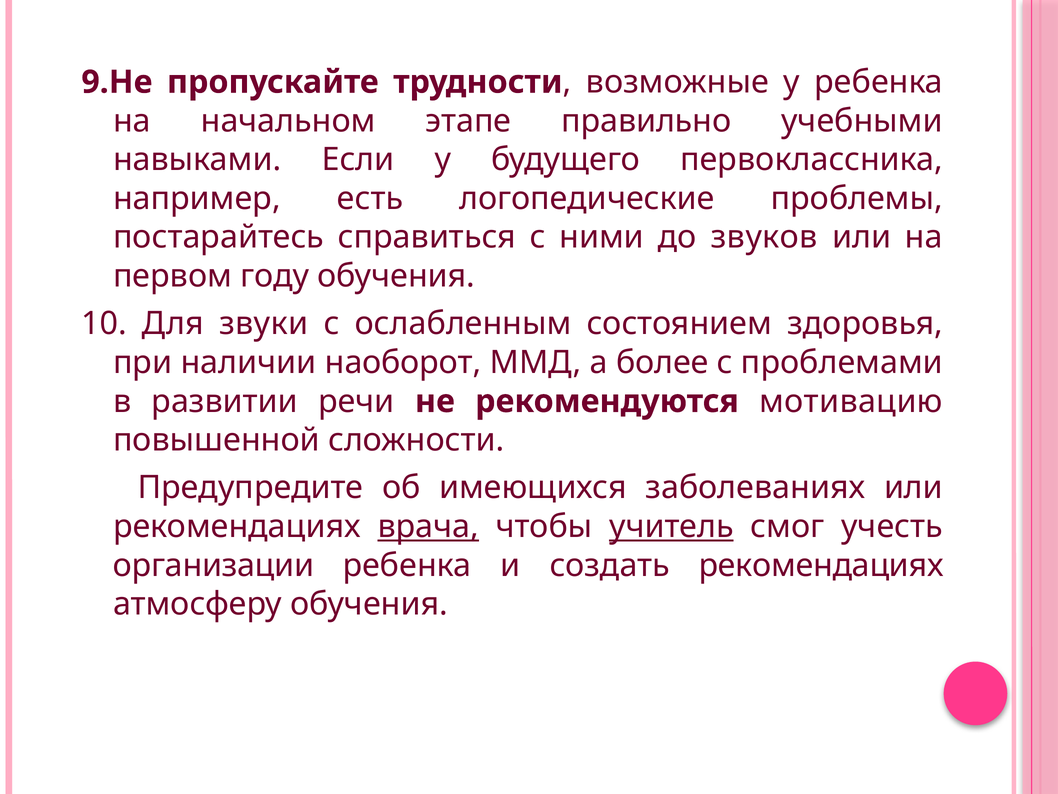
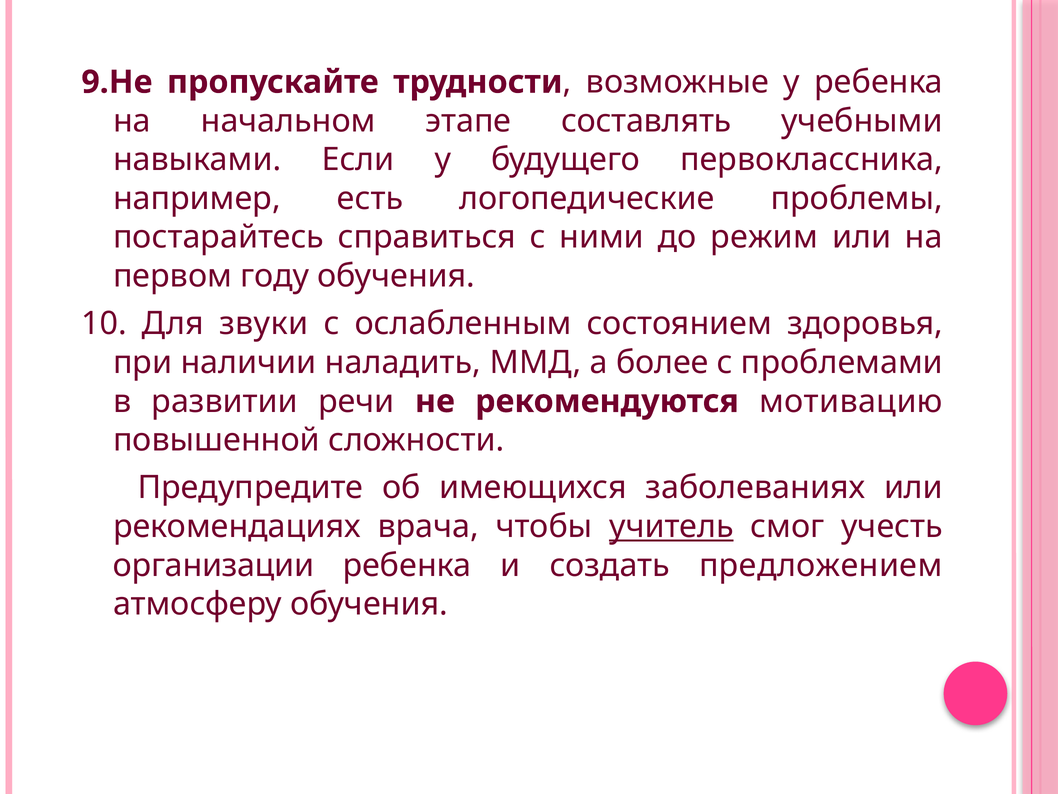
правильно: правильно -> составлять
звуков: звуков -> режим
наоборот: наоборот -> наладить
врача underline: present -> none
создать рекомендациях: рекомендациях -> предложением
